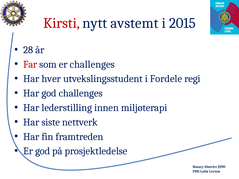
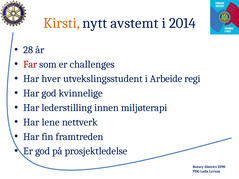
Kirsti colour: red -> orange
2015: 2015 -> 2014
Fordele: Fordele -> Arbeide
god challenges: challenges -> kvinnelige
siste: siste -> lene
